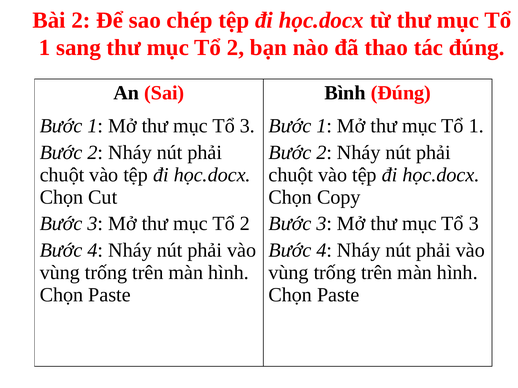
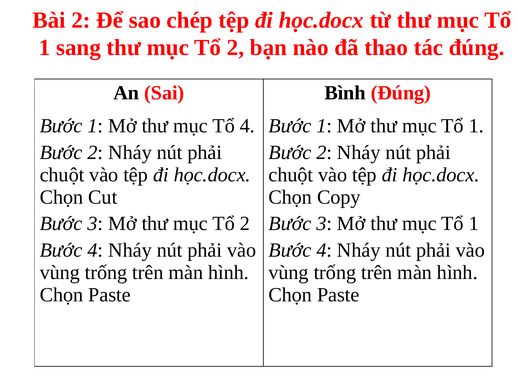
3 at (247, 126): 3 -> 4
3 at (474, 224): 3 -> 1
